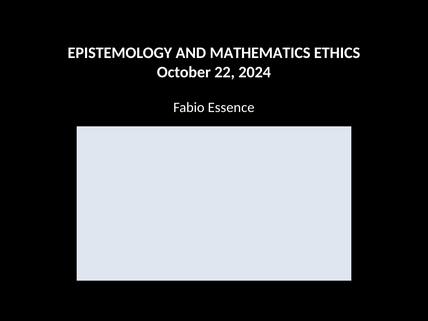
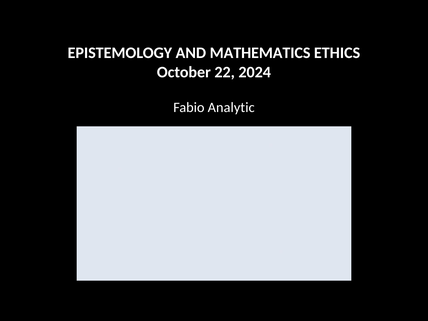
Essence: Essence -> Analytic
